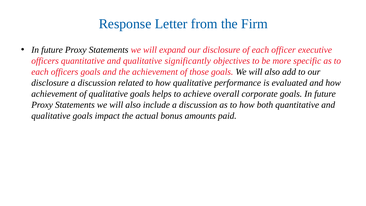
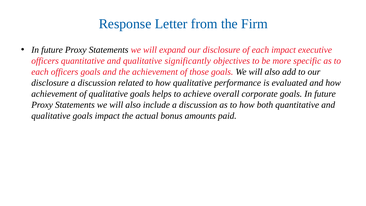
each officer: officer -> impact
